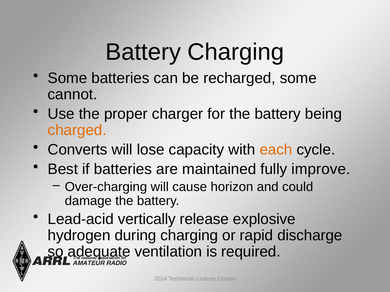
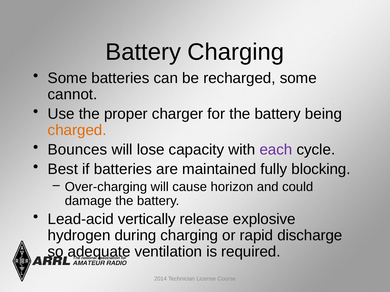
Converts: Converts -> Bounces
each colour: orange -> purple
improve: improve -> blocking
